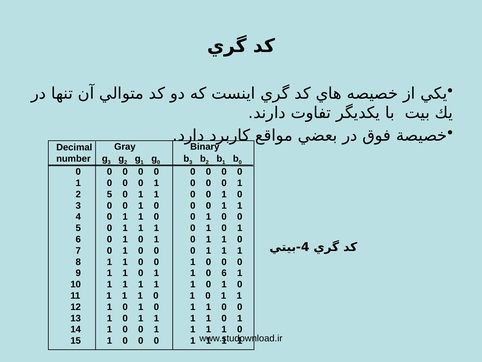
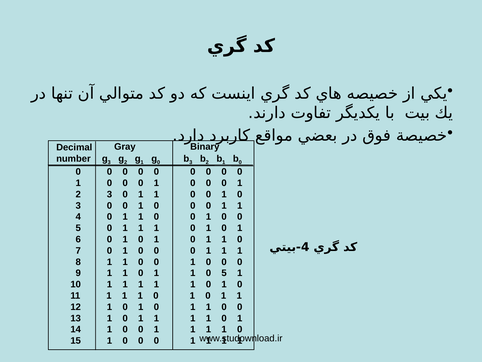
2 5: 5 -> 3
1 0 6: 6 -> 5
